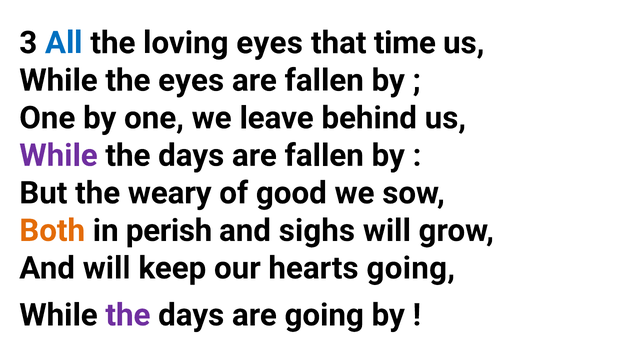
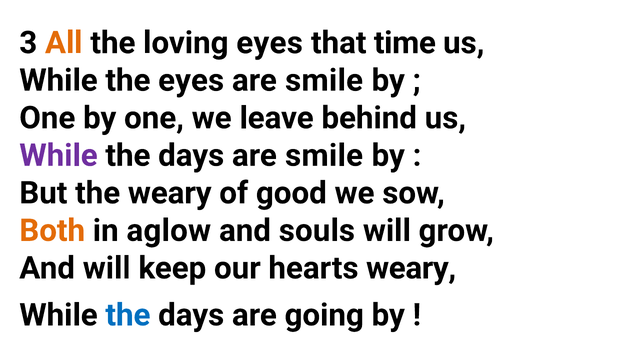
All colour: blue -> orange
fallen at (324, 80): fallen -> smile
days are fallen: fallen -> smile
perish: perish -> aglow
sighs: sighs -> souls
hearts going: going -> weary
the at (128, 315) colour: purple -> blue
